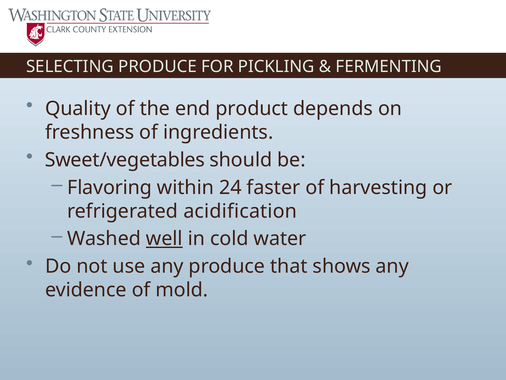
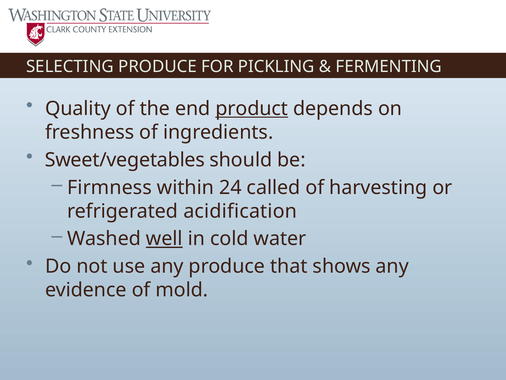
product underline: none -> present
Flavoring: Flavoring -> Firmness
faster: faster -> called
